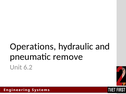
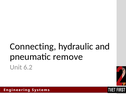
Operations: Operations -> Connecting
